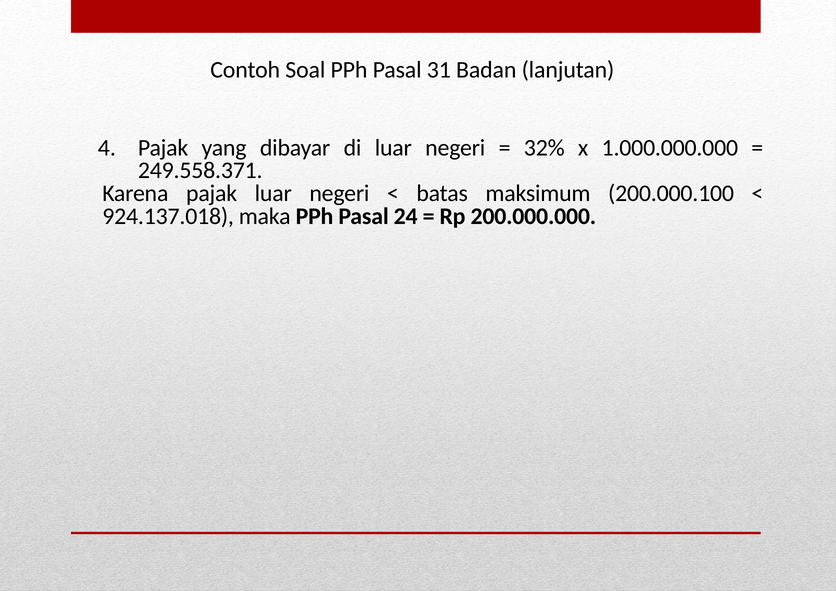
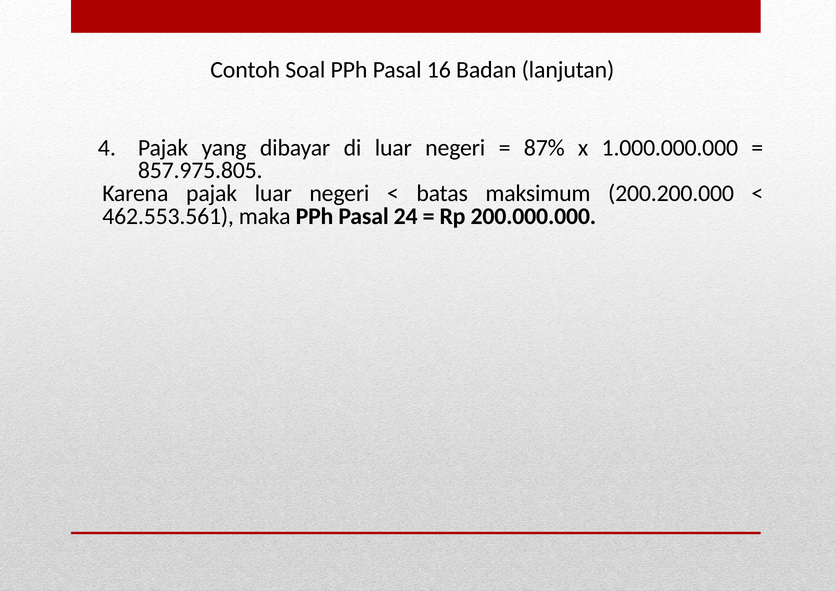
31: 31 -> 16
32%: 32% -> 87%
249.558.371: 249.558.371 -> 857.975.805
200.000.100: 200.000.100 -> 200.200.000
924.137.018: 924.137.018 -> 462.553.561
